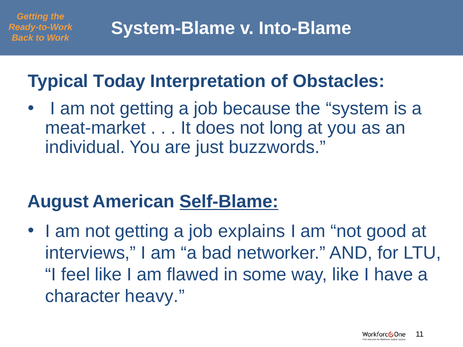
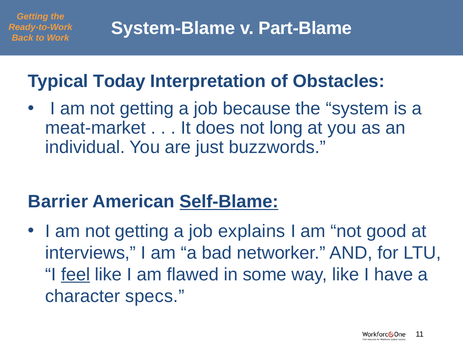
Into-Blame: Into-Blame -> Part-Blame
August: August -> Barrier
feel underline: none -> present
heavy: heavy -> specs
